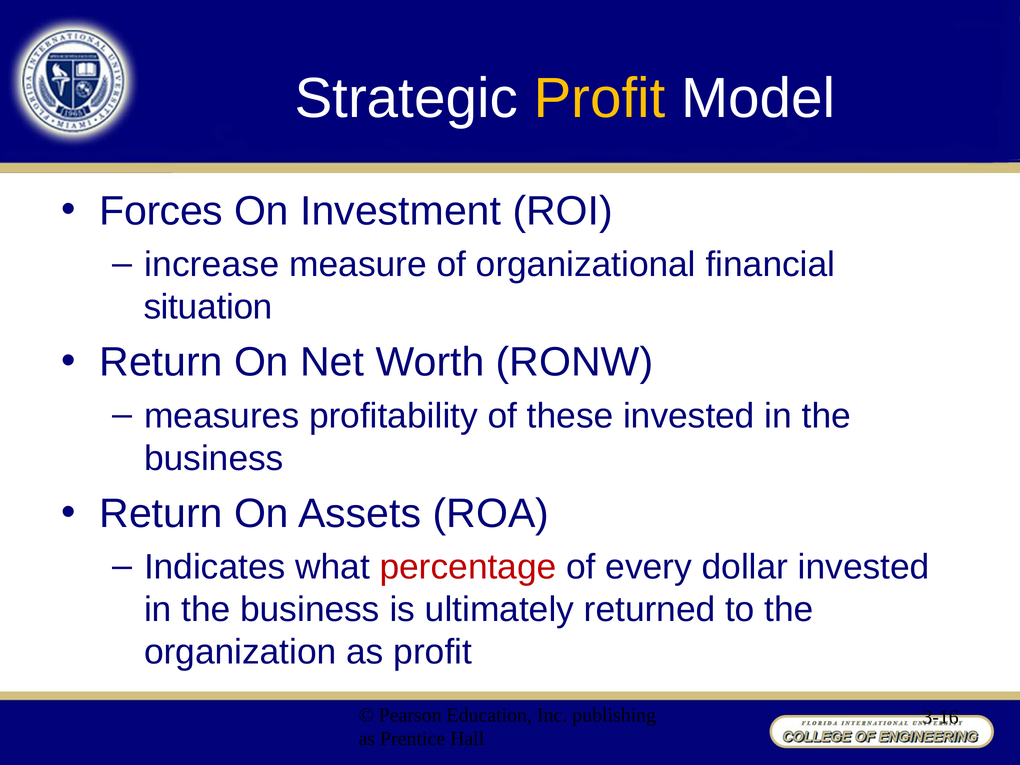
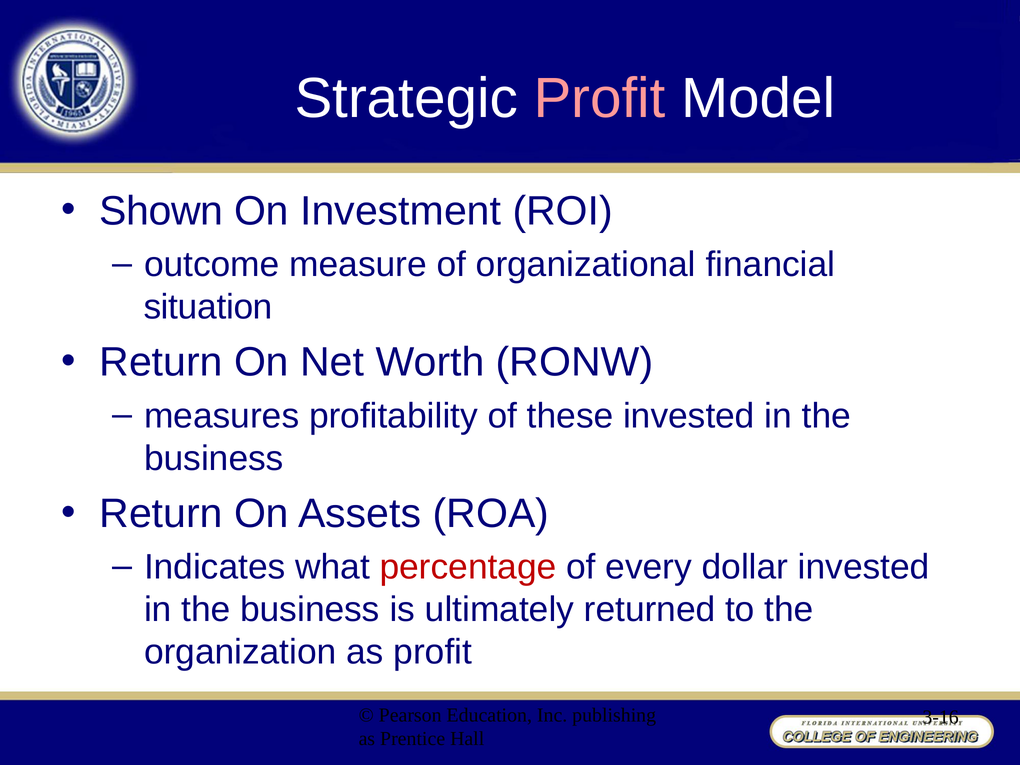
Profit at (600, 98) colour: yellow -> pink
Forces: Forces -> Shown
increase: increase -> outcome
